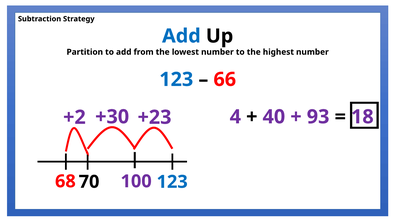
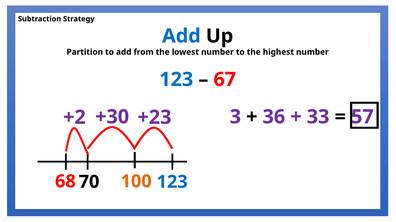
66: 66 -> 67
4: 4 -> 3
40: 40 -> 36
93: 93 -> 33
18: 18 -> 57
100 colour: purple -> orange
